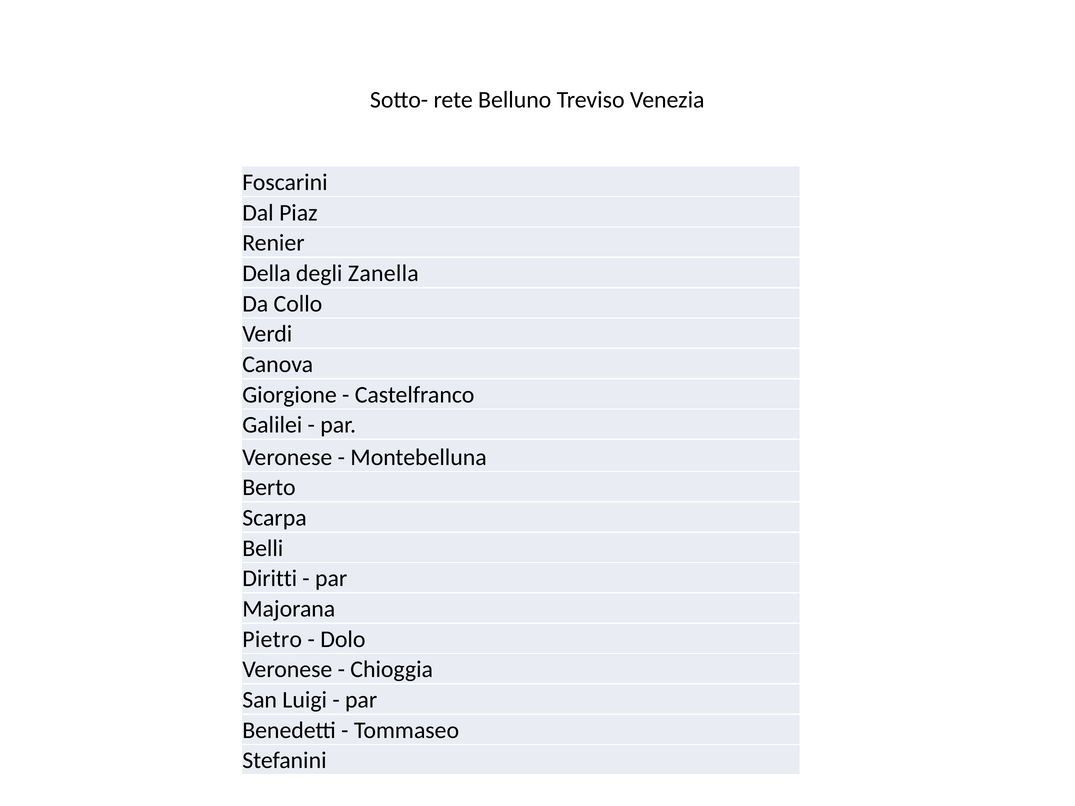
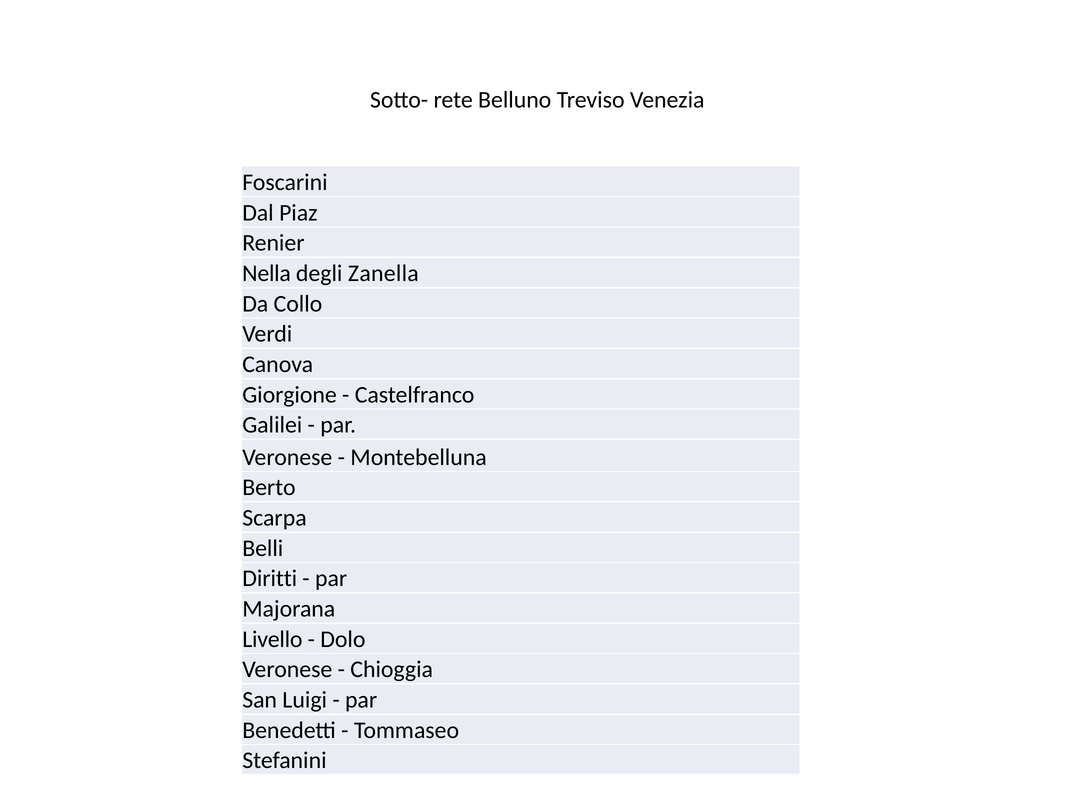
Della: Della -> Nella
Pietro: Pietro -> Livello
